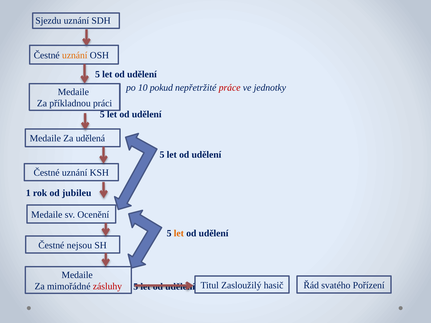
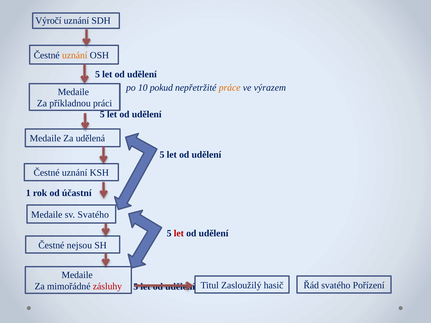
Sjezdu: Sjezdu -> Výročí
práce colour: red -> orange
jednotky: jednotky -> výrazem
jubileu: jubileu -> účastní
sv Ocenění: Ocenění -> Svatého
let at (179, 233) colour: orange -> red
